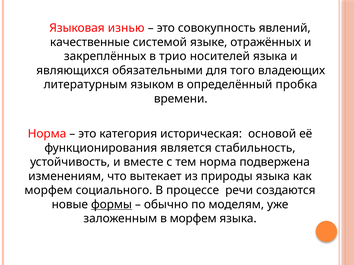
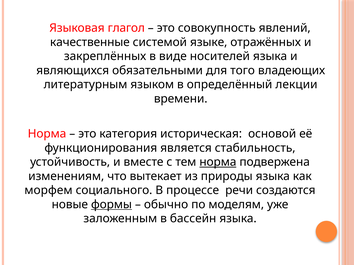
изнью: изнью -> глагол
трио: трио -> виде
пробка: пробка -> лекции
норма at (218, 162) underline: none -> present
в морфем: морфем -> бассейн
